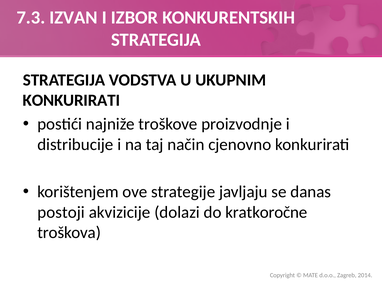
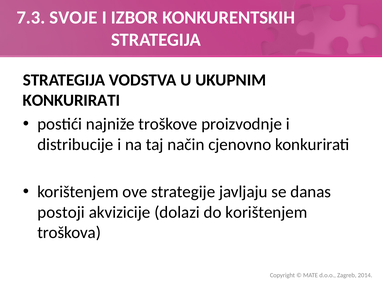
IZVAN: IZVAN -> SVOJE
do kratkoročne: kratkoročne -> korištenjem
